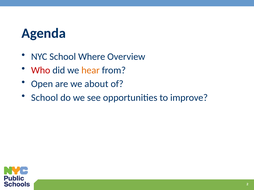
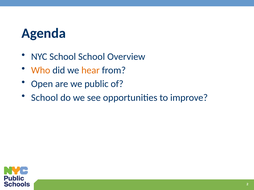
School Where: Where -> School
Who colour: red -> orange
about: about -> public
